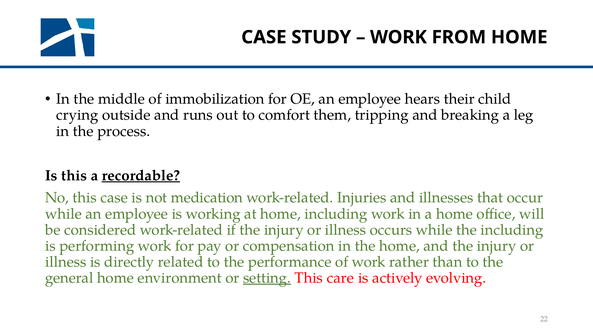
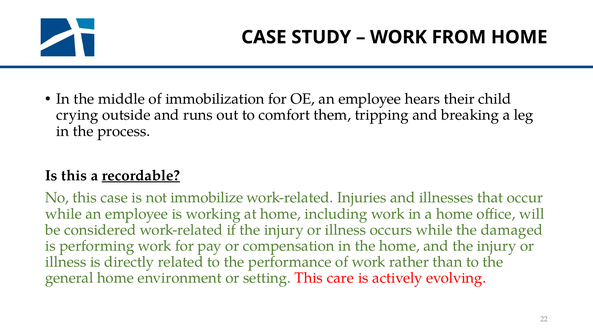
medication: medication -> immobilize
the including: including -> damaged
setting underline: present -> none
